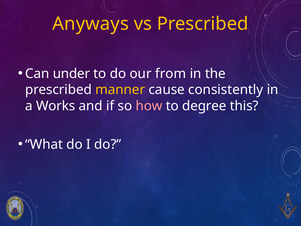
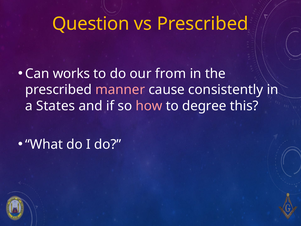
Anyways: Anyways -> Question
under: under -> works
manner colour: yellow -> pink
Works: Works -> States
